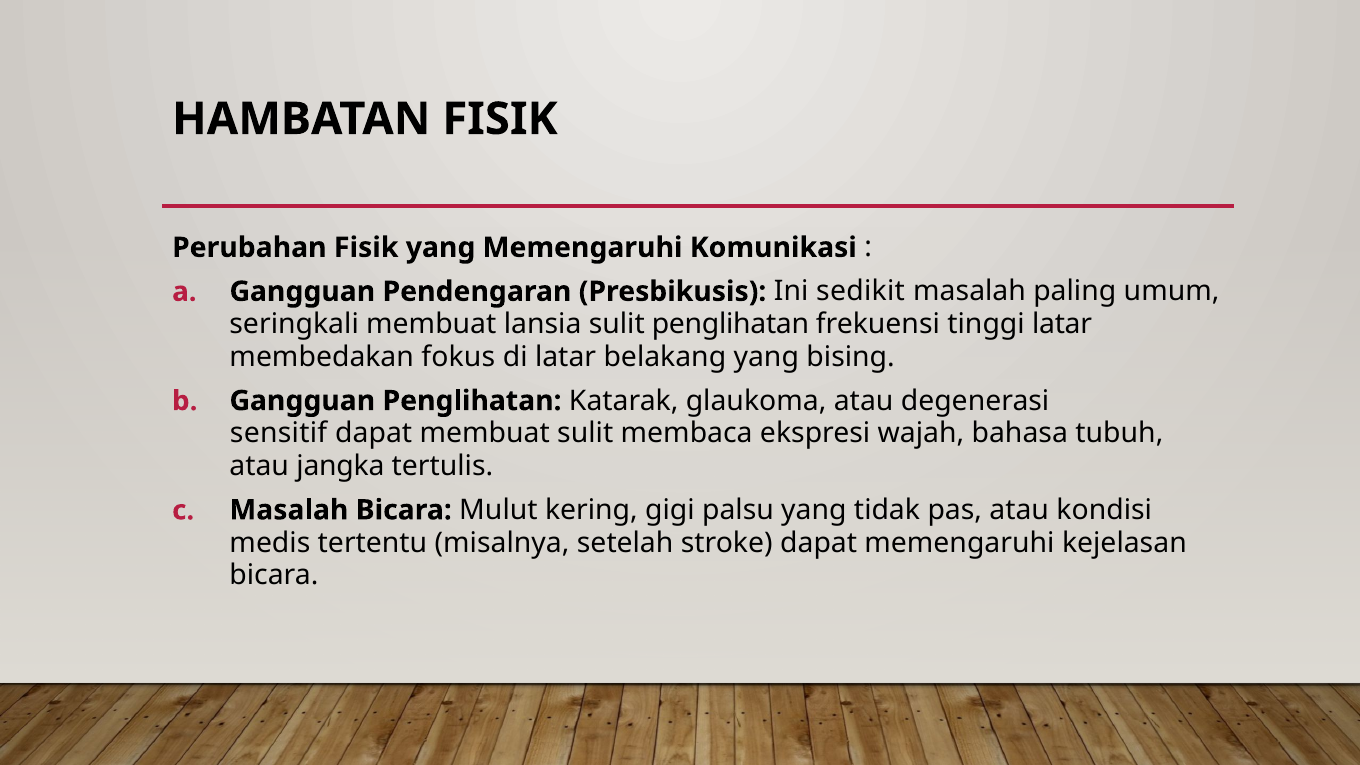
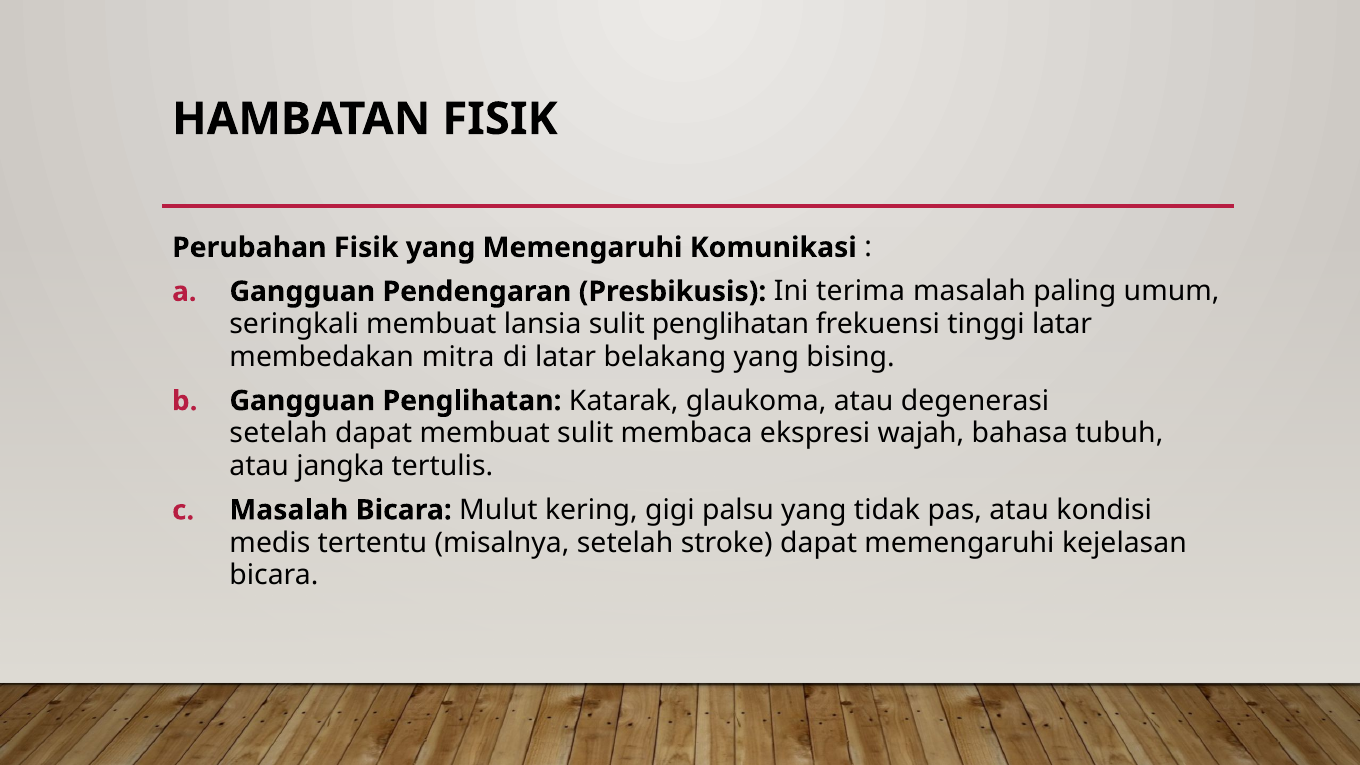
sedikit: sedikit -> terima
fokus: fokus -> mitra
sensitif at (279, 433): sensitif -> setelah
